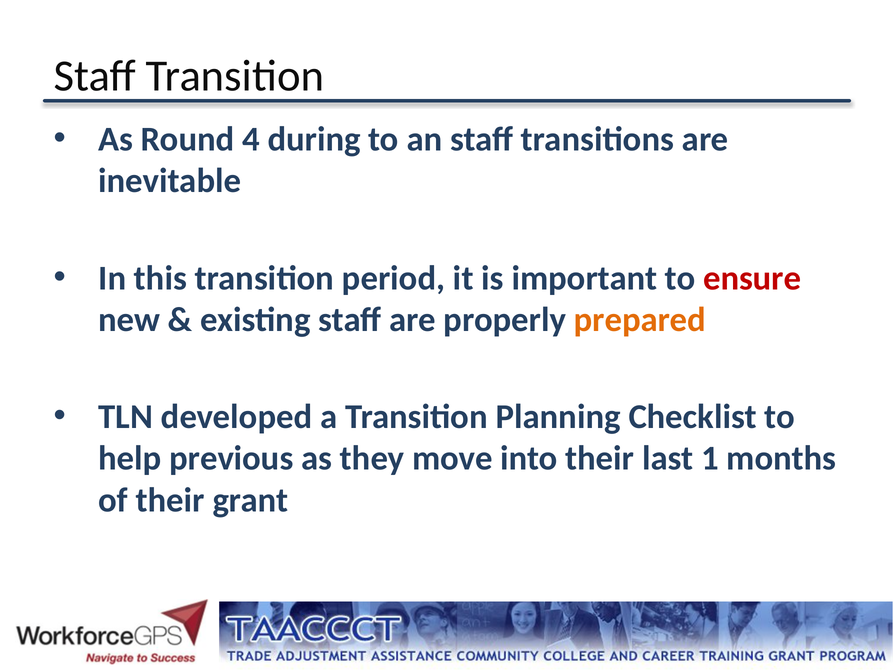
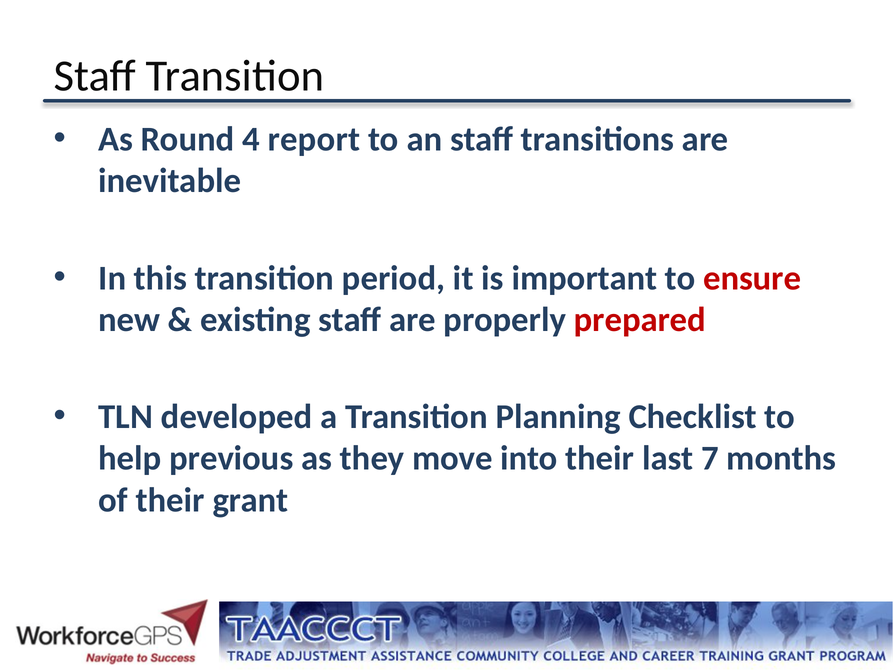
during: during -> report
prepared colour: orange -> red
1: 1 -> 7
